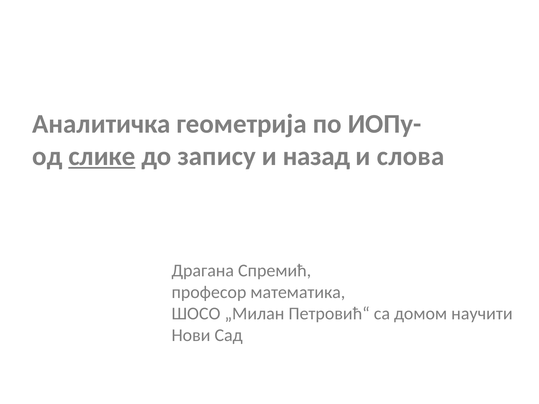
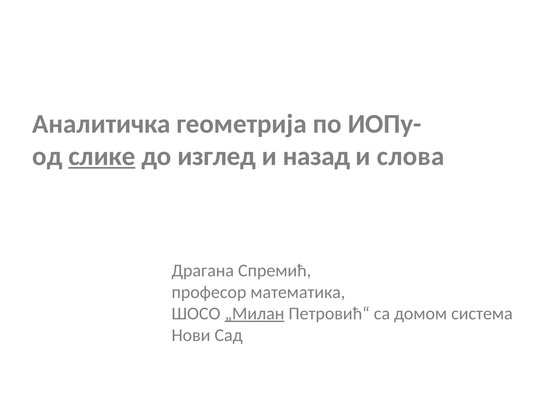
запису: запису -> изглед
„Милан underline: none -> present
научити: научити -> система
